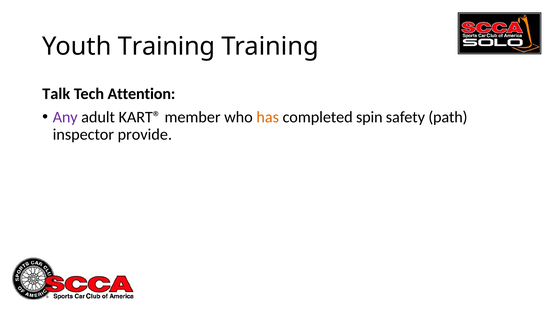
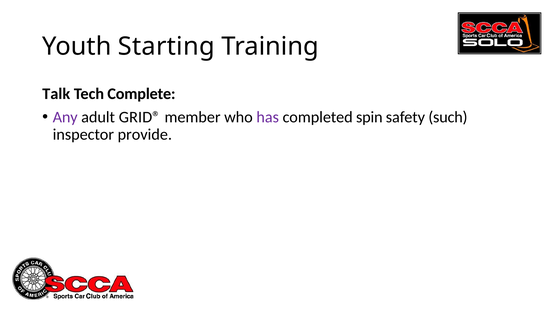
Youth Training: Training -> Starting
Attention: Attention -> Complete
KART®: KART® -> GRID®
has colour: orange -> purple
path: path -> such
